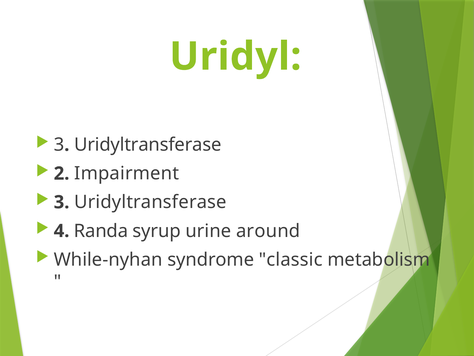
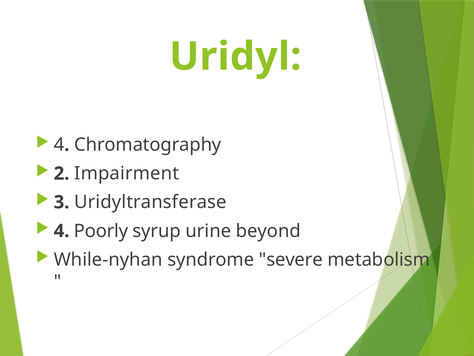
3 at (59, 145): 3 -> 4
Uridyltransferase at (148, 145): Uridyltransferase -> Chromatography
Randa: Randa -> Poorly
around: around -> beyond
classic: classic -> severe
